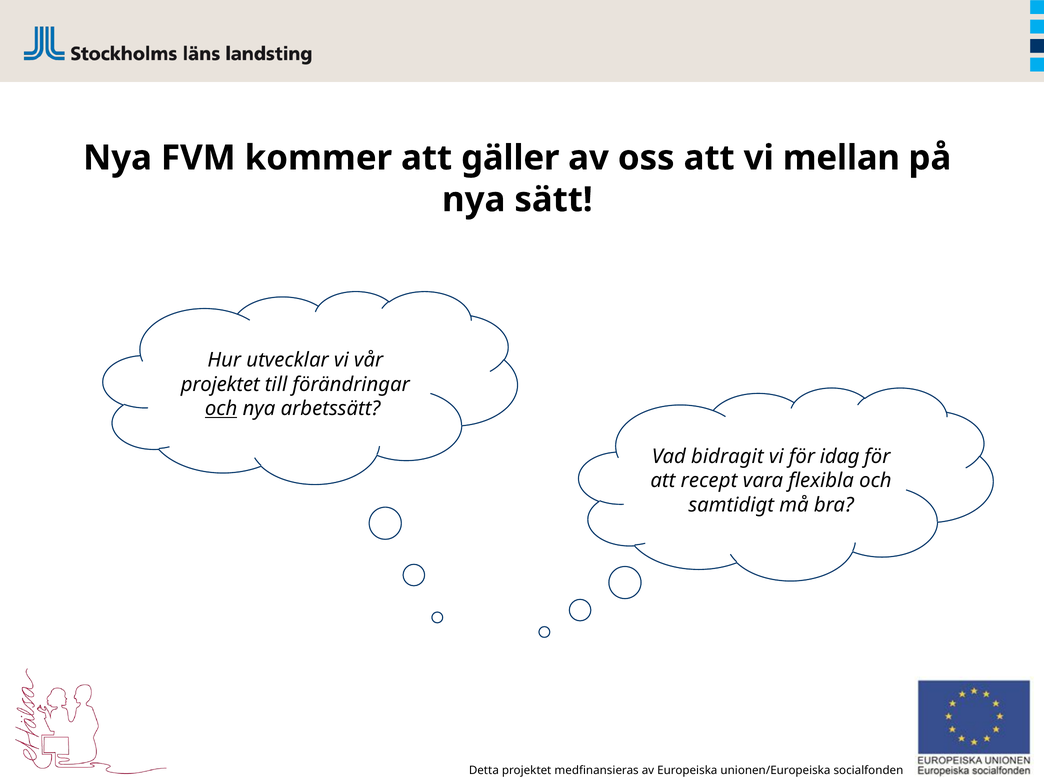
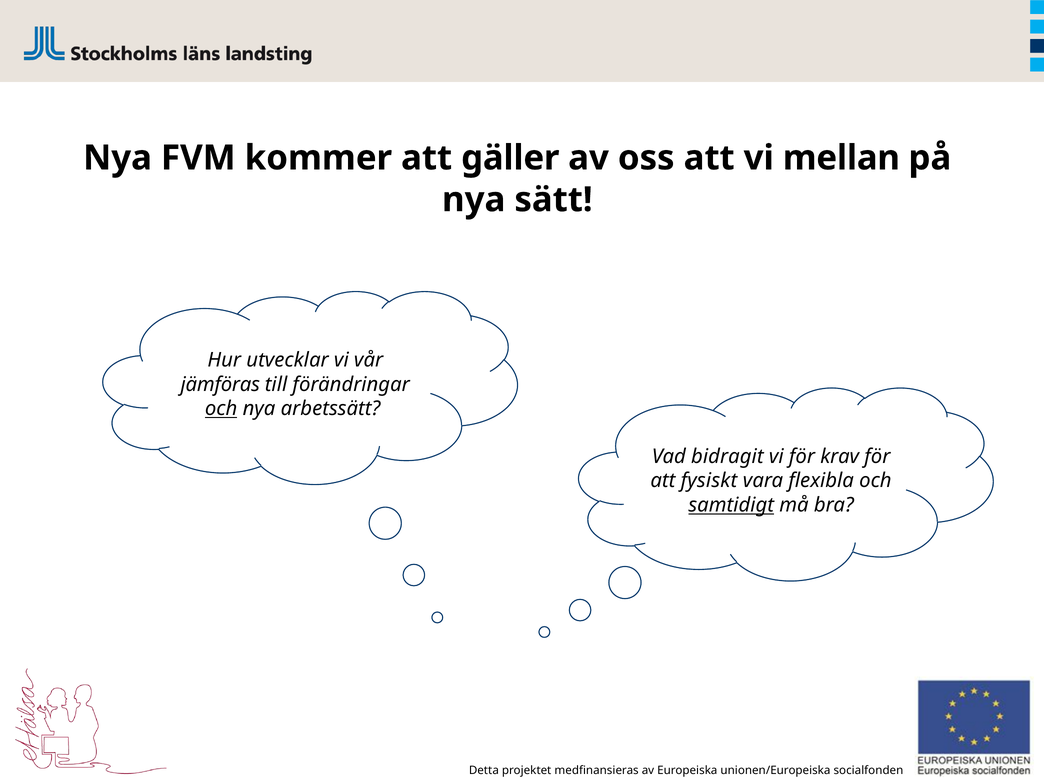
projektet at (220, 384): projektet -> jämföras
idag: idag -> krav
recept: recept -> fysiskt
samtidigt underline: none -> present
